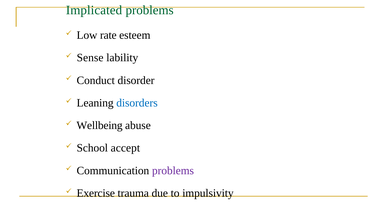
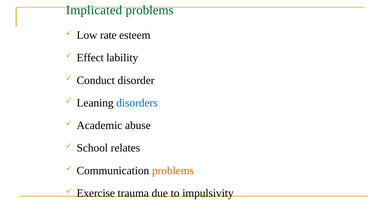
Sense: Sense -> Effect
Wellbeing: Wellbeing -> Academic
accept: accept -> relates
problems at (173, 170) colour: purple -> orange
